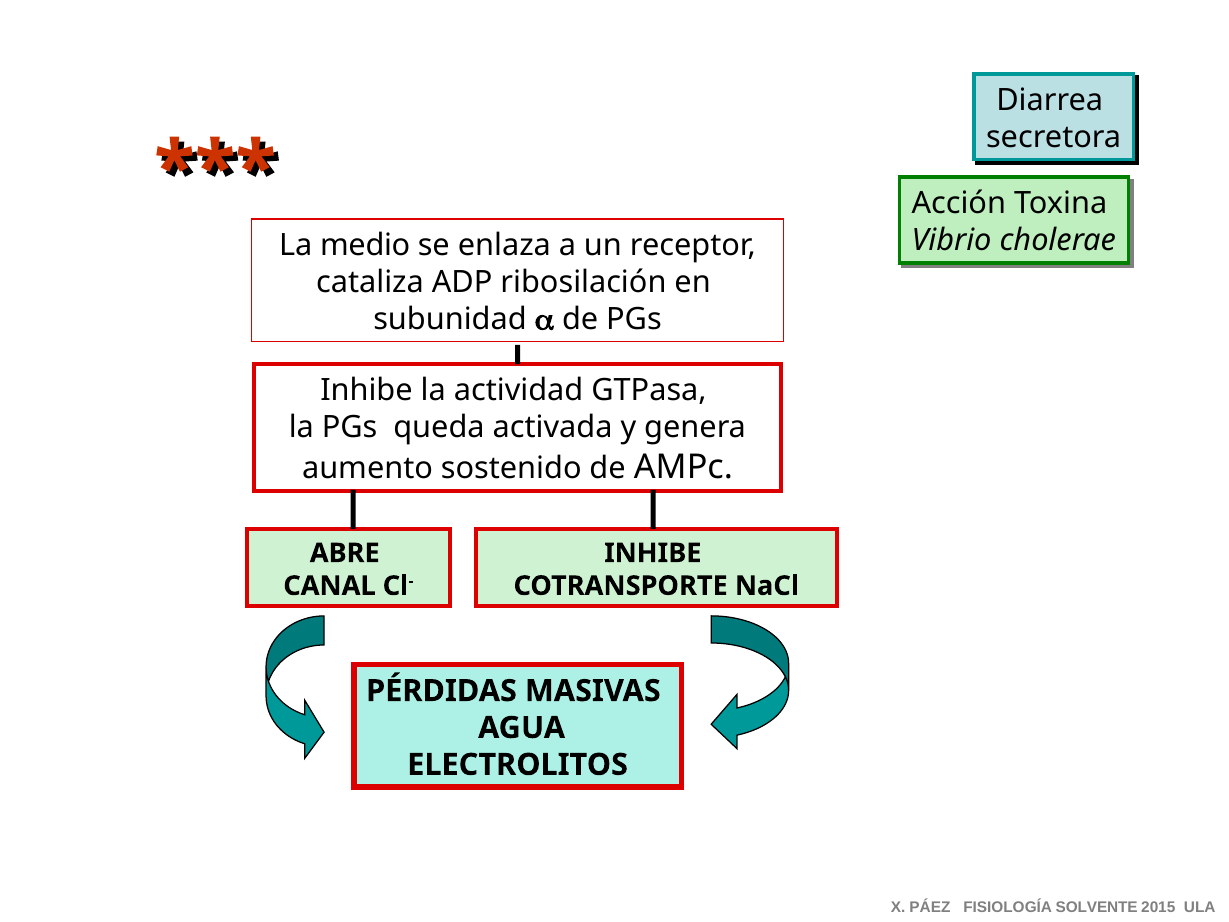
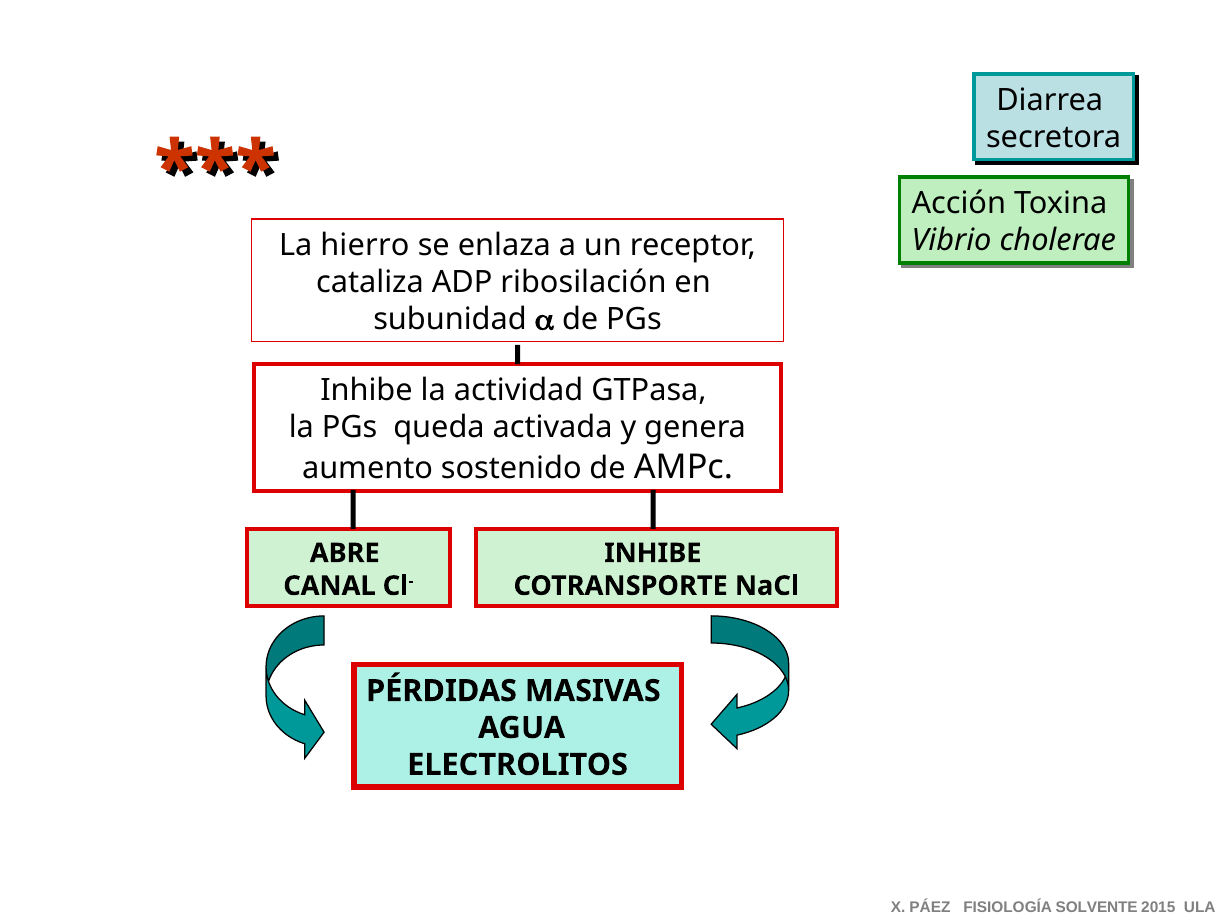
medio: medio -> hierro
